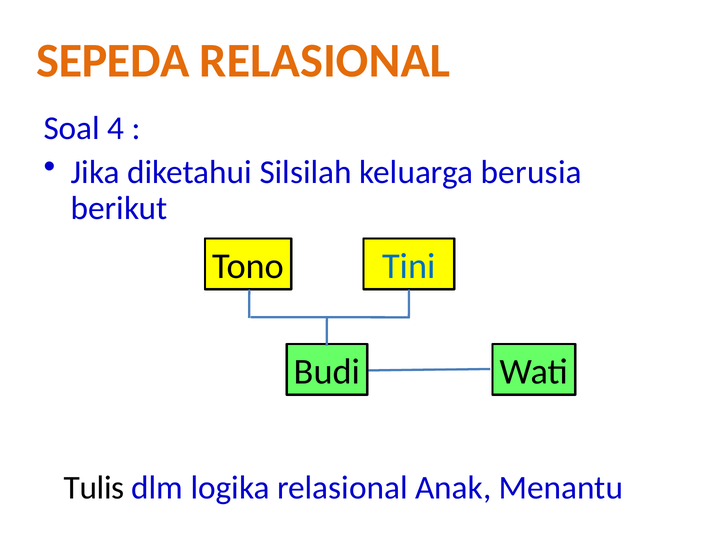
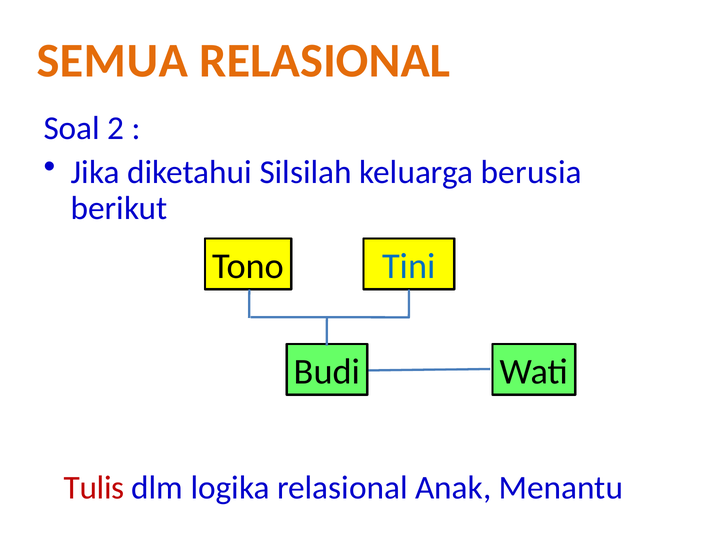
SEPEDA: SEPEDA -> SEMUA
4: 4 -> 2
Tulis colour: black -> red
